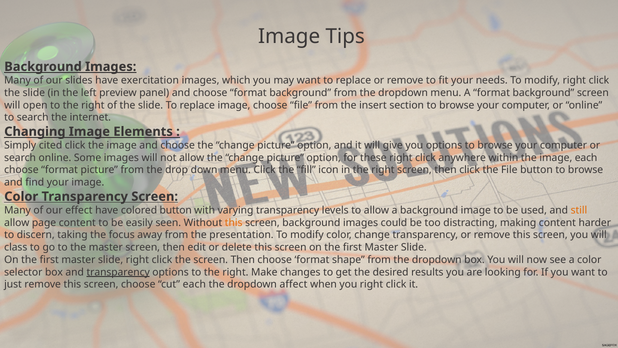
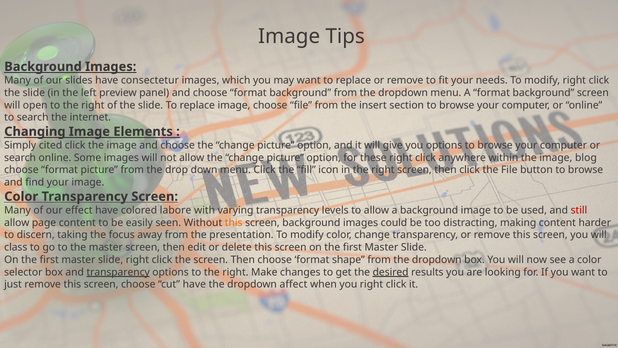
exercitation: exercitation -> consectetur
image each: each -> blog
colored button: button -> labore
still colour: orange -> red
desired underline: none -> present
cut each: each -> have
